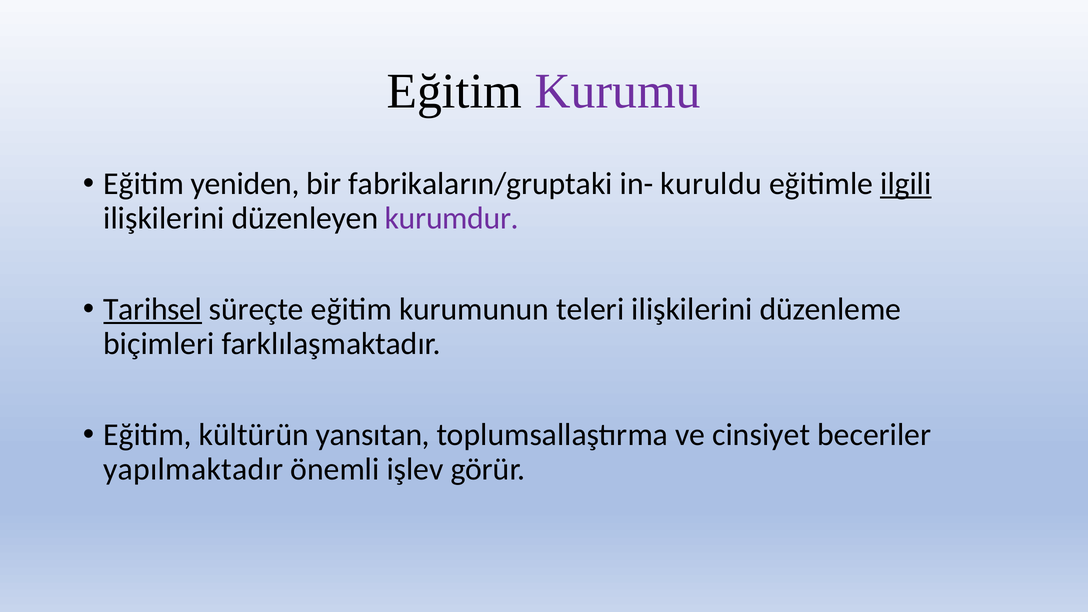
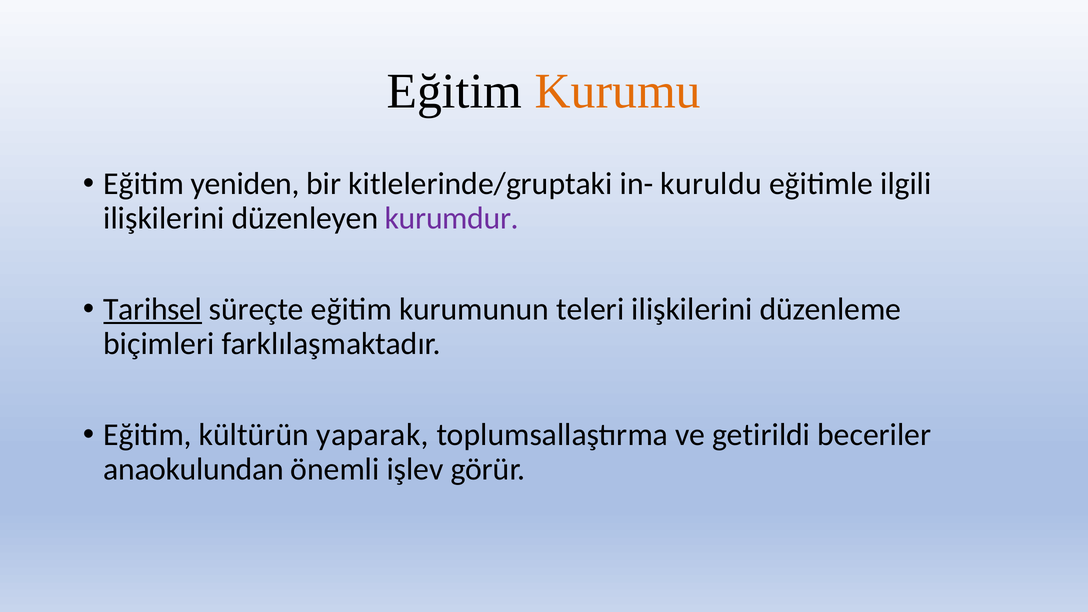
Kurumu colour: purple -> orange
fabrikaların/gruptaki: fabrikaların/gruptaki -> kitlelerinde/gruptaki
ilgili underline: present -> none
yansıtan: yansıtan -> yaparak
cinsiyet: cinsiyet -> getirildi
yapılmaktadır: yapılmaktadır -> anaokulundan
